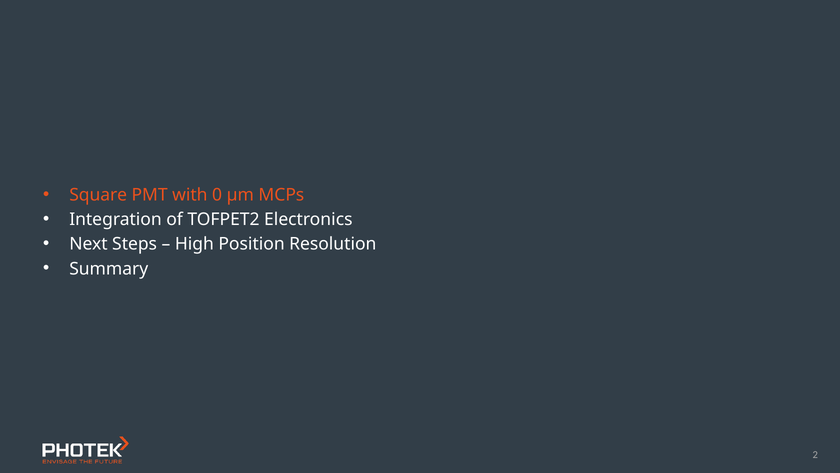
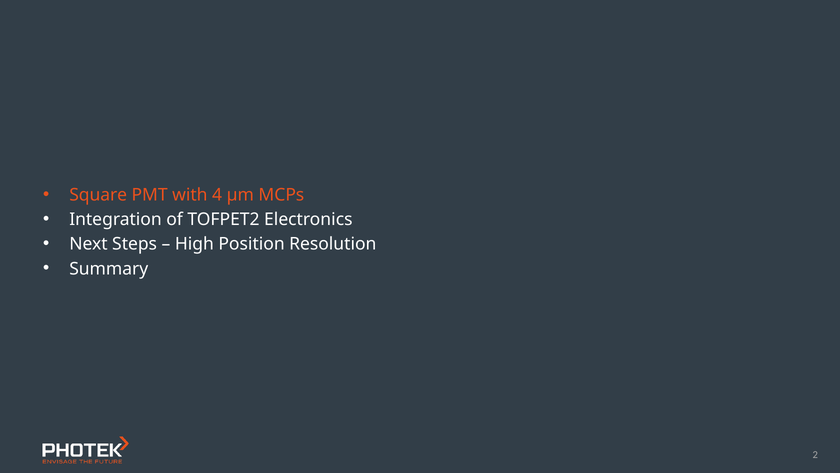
0: 0 -> 4
